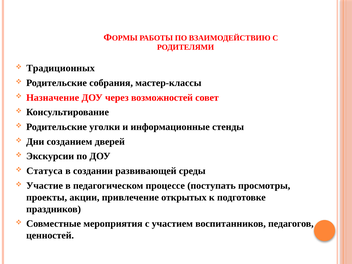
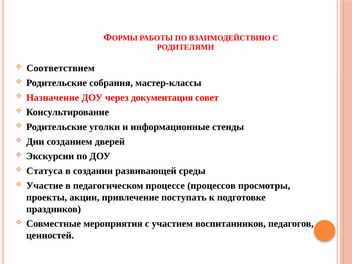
Традиционных: Традиционных -> Соответствием
возможностей: возможностей -> документация
поступать: поступать -> процессов
открытых: открытых -> поступать
